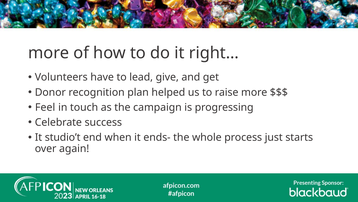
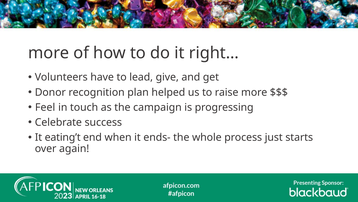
studio’t: studio’t -> eating’t
